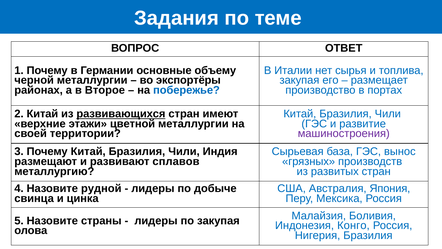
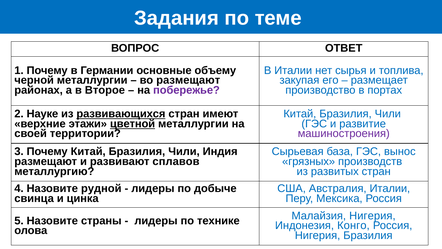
во экспортёры: экспортёры -> размещают
побережье colour: blue -> purple
2 Китай: Китай -> Науке
цветной underline: none -> present
Австралия Япония: Япония -> Италии
Малайзия Боливия: Боливия -> Нигерия
по закупая: закупая -> технике
